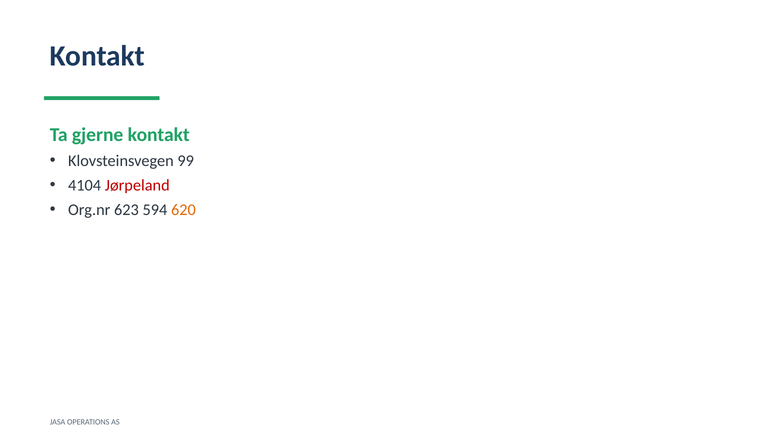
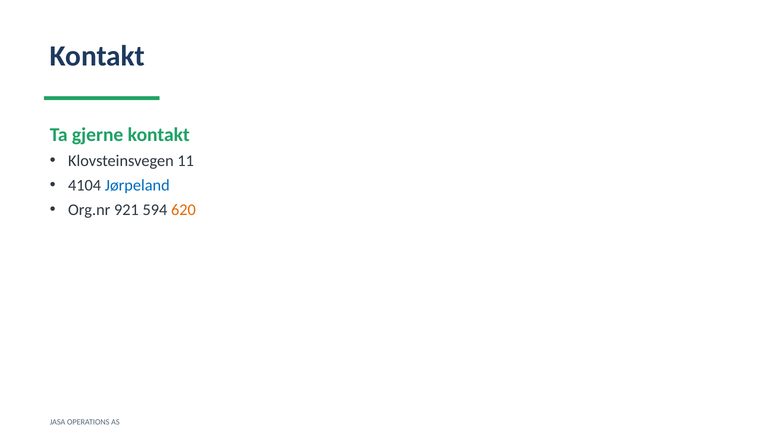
99: 99 -> 11
Jørpeland colour: red -> blue
623: 623 -> 921
